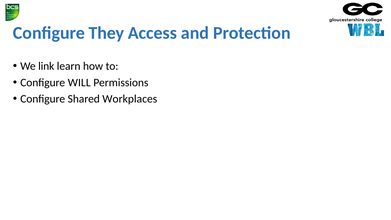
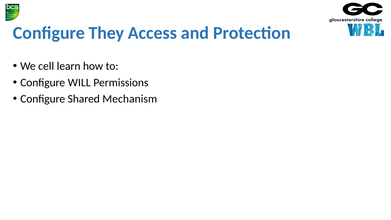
link: link -> cell
Workplaces: Workplaces -> Mechanism
